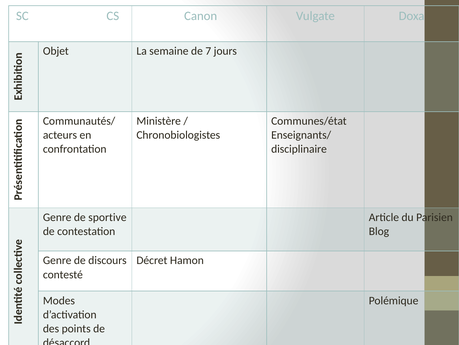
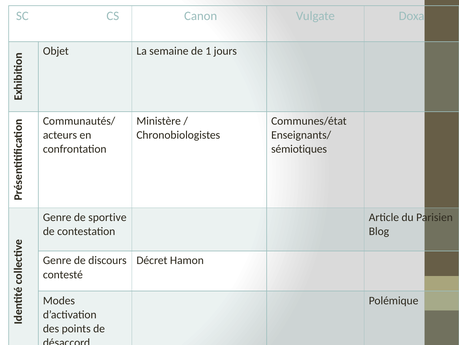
7: 7 -> 1
disciplinaire: disciplinaire -> sémiotiques
